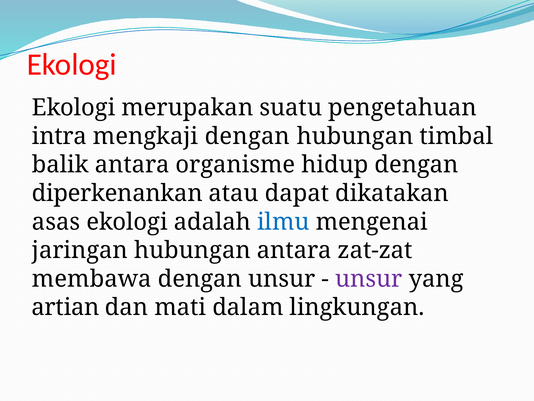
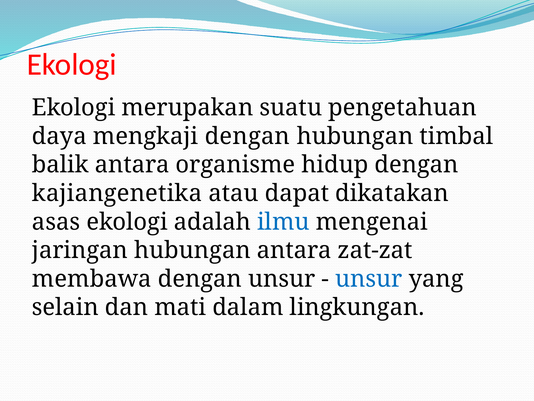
intra: intra -> daya
diperkenankan: diperkenankan -> kajiangenetika
unsur at (369, 279) colour: purple -> blue
artian: artian -> selain
